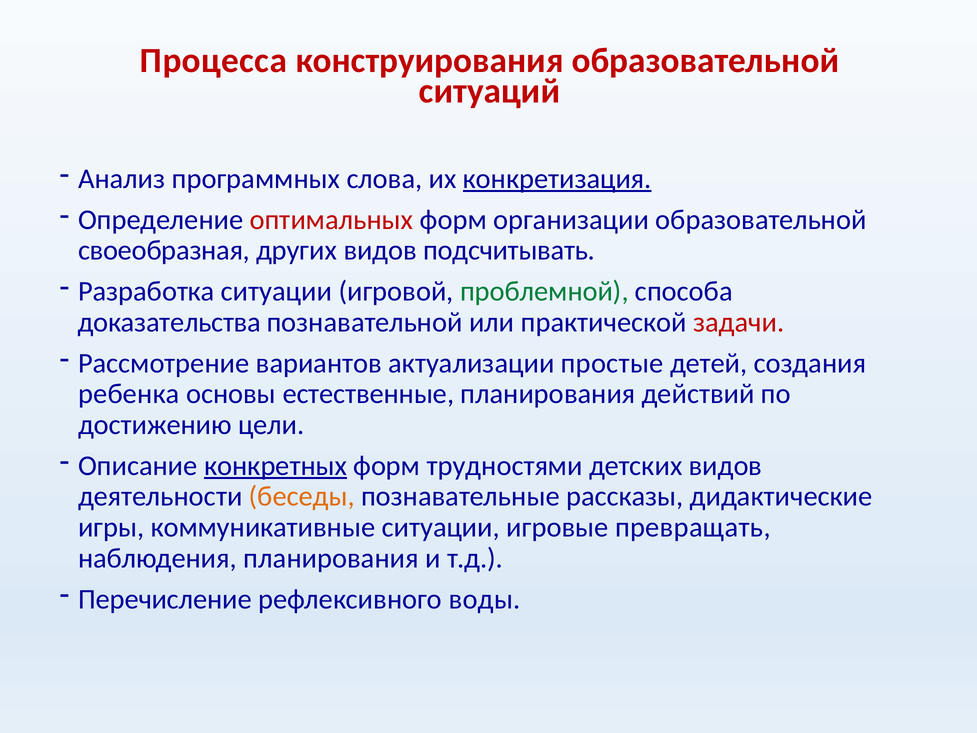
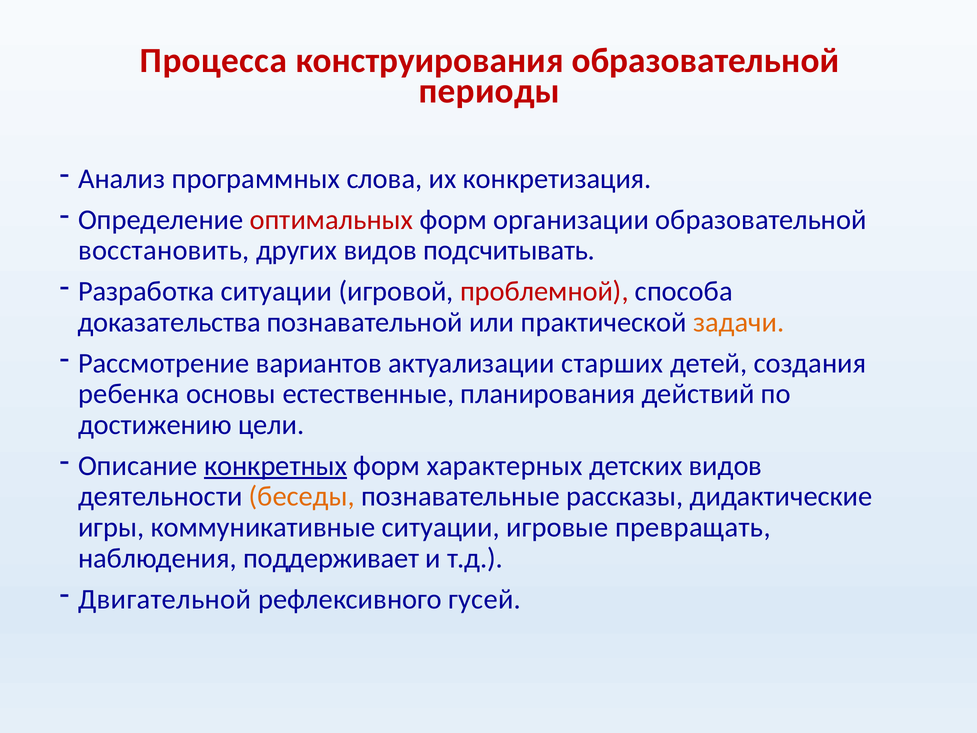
ситуаций: ситуаций -> периоды
конкретизация underline: present -> none
своеобразная: своеобразная -> восстановить
проблемной colour: green -> red
задачи colour: red -> orange
простые: простые -> старших
трудностями: трудностями -> характерных
наблюдения планирования: планирования -> поддерживает
Перечисление: Перечисление -> Двигательной
воды: воды -> гусей
